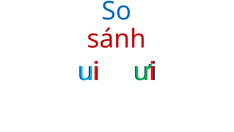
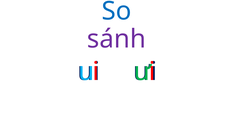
sánh colour: red -> purple
